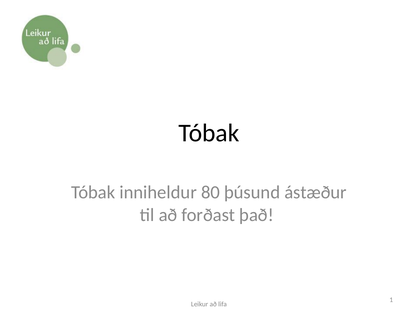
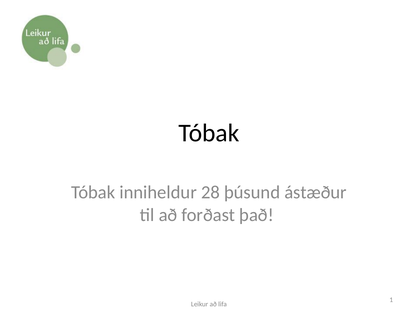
80: 80 -> 28
